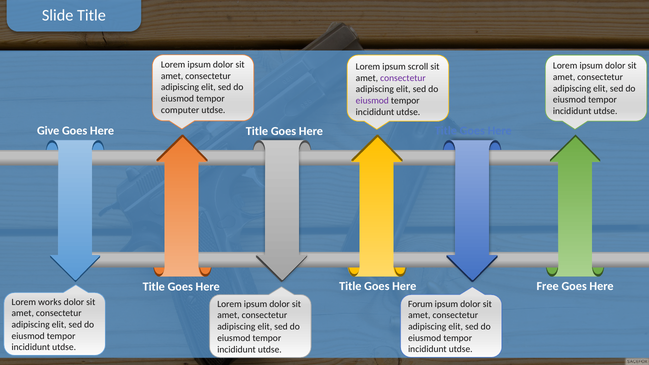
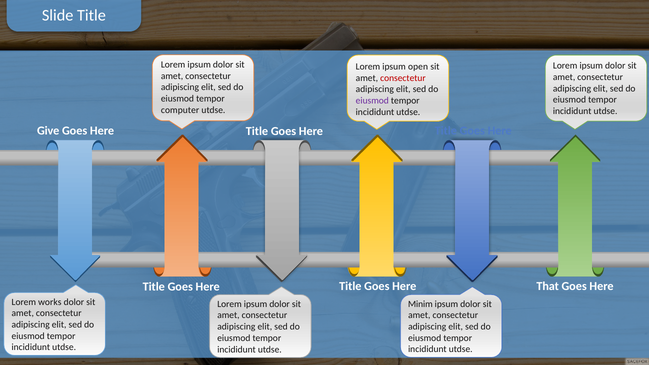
scroll: scroll -> open
consectetur at (403, 78) colour: purple -> red
Free: Free -> That
Forum: Forum -> Minim
